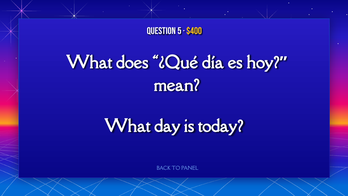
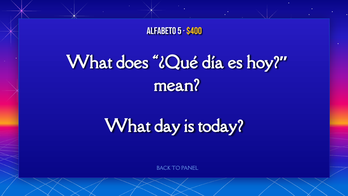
QUESTION: QUESTION -> ALFABETO
